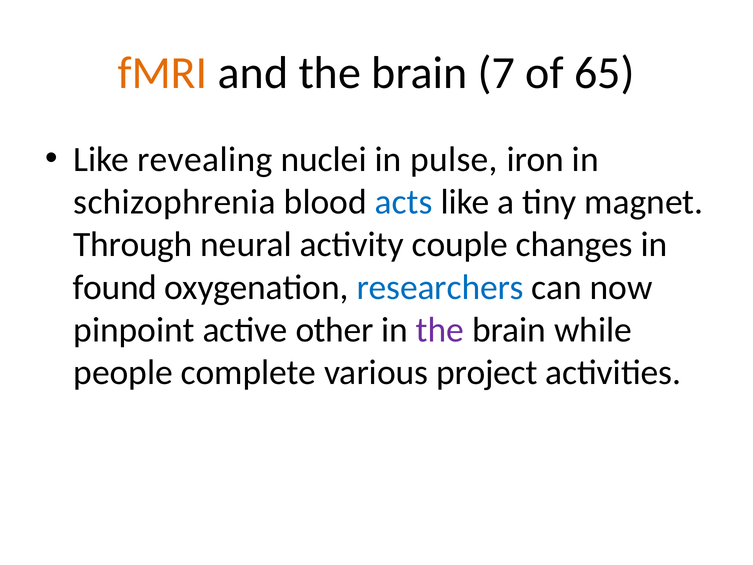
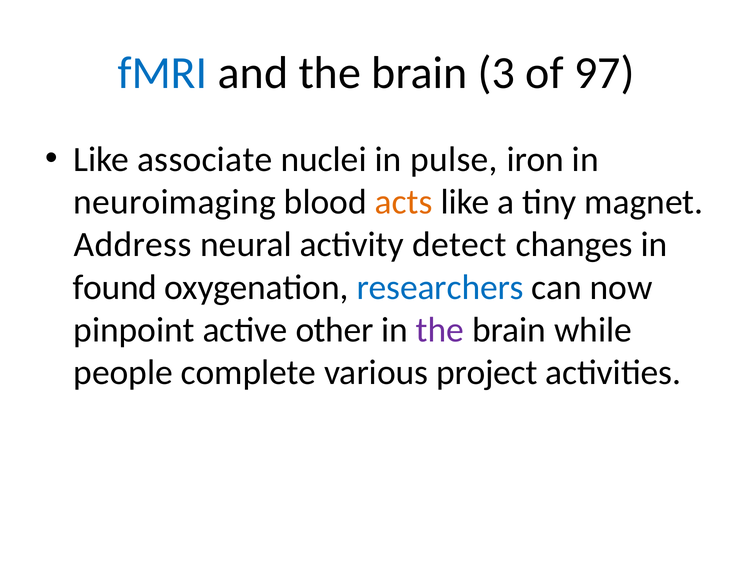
fMRI colour: orange -> blue
7: 7 -> 3
65: 65 -> 97
revealing: revealing -> associate
schizophrenia: schizophrenia -> neuroimaging
acts colour: blue -> orange
Through: Through -> Address
couple: couple -> detect
